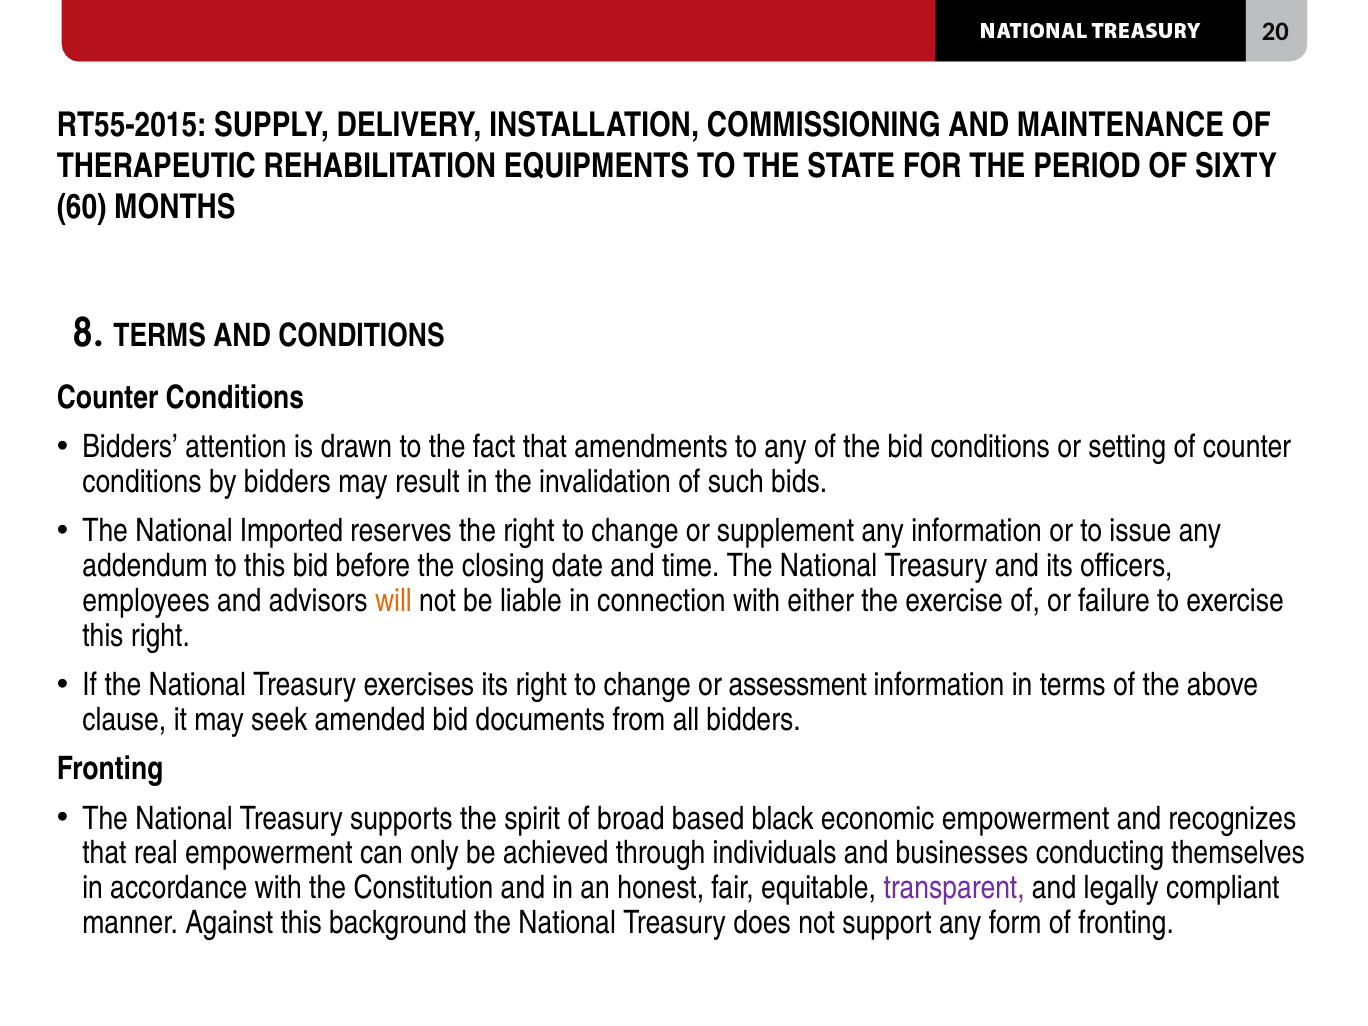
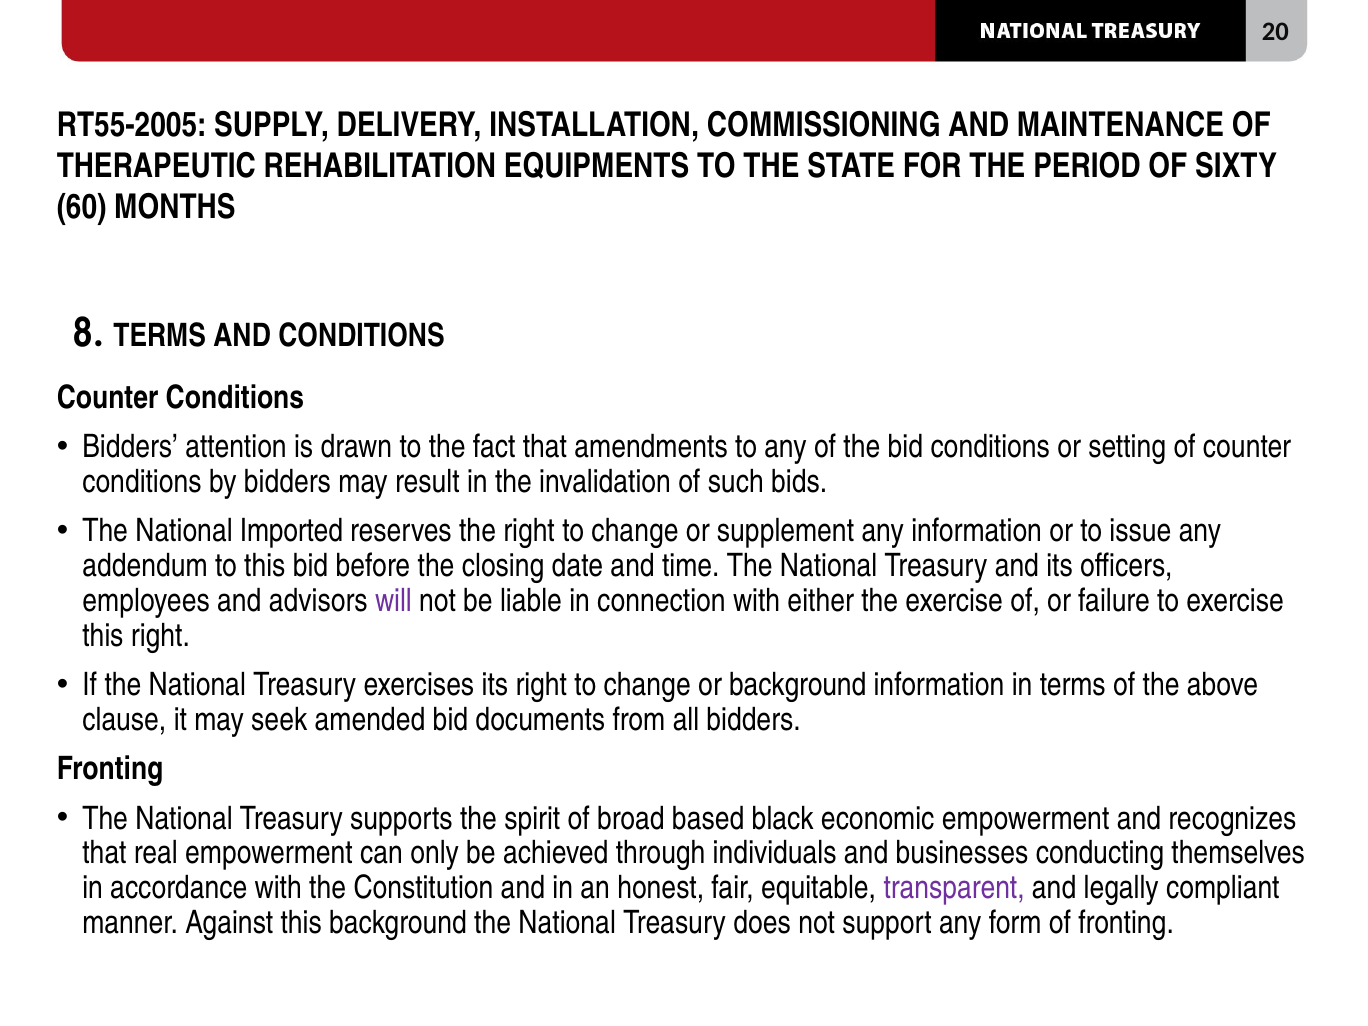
RT55-2015: RT55-2015 -> RT55-2005
will colour: orange -> purple
or assessment: assessment -> background
